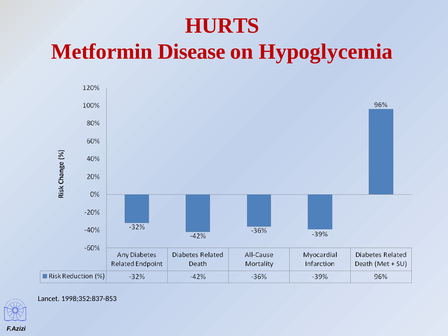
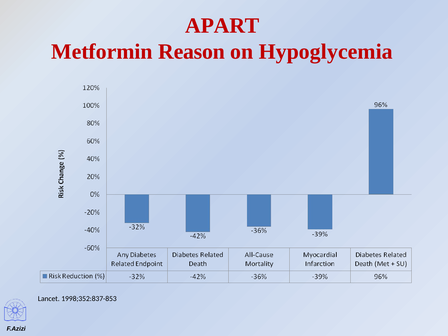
HURTS: HURTS -> APART
Disease: Disease -> Reason
